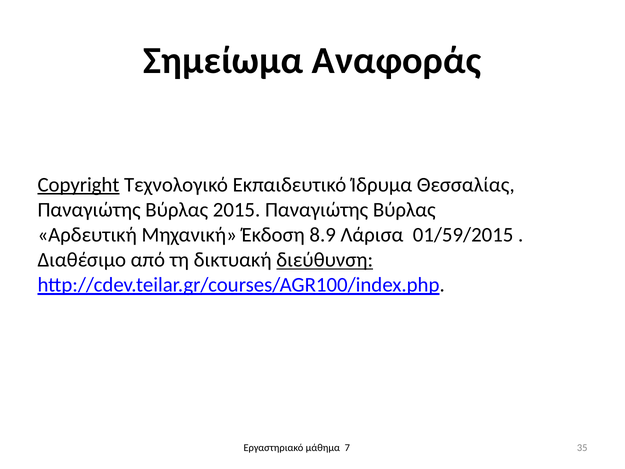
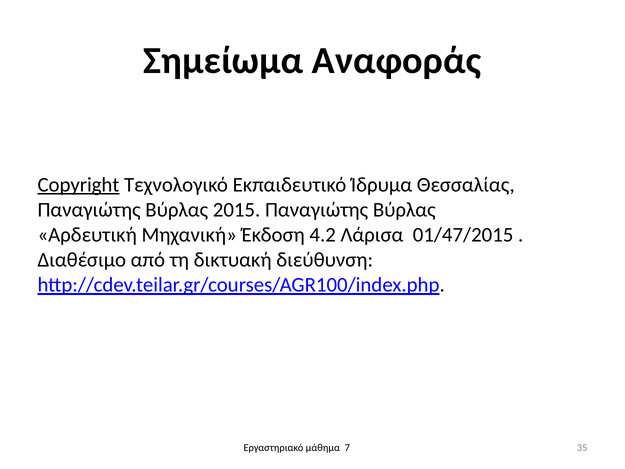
8.9: 8.9 -> 4.2
01/59/2015: 01/59/2015 -> 01/47/2015
διεύθυνση underline: present -> none
